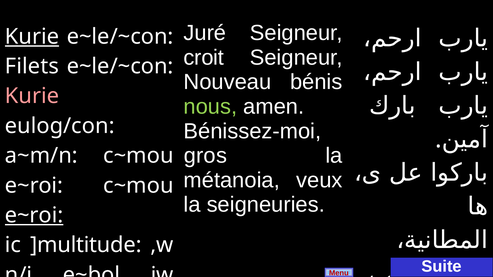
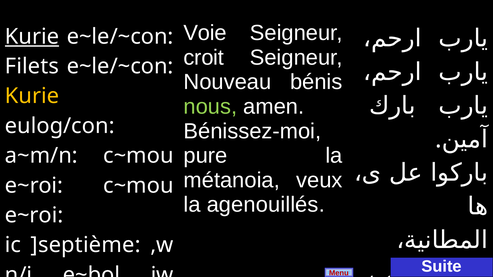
Juré: Juré -> Voie
Kurie at (32, 96) colour: pink -> yellow
gros: gros -> pure
seigneuries: seigneuries -> agenouillés
e~roi at (34, 216) underline: present -> none
]multitude: ]multitude -> ]septième
